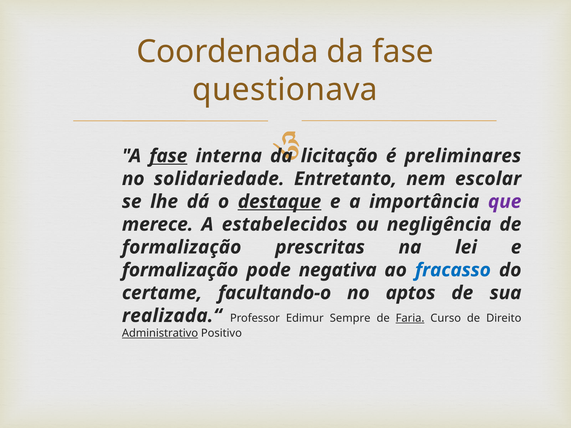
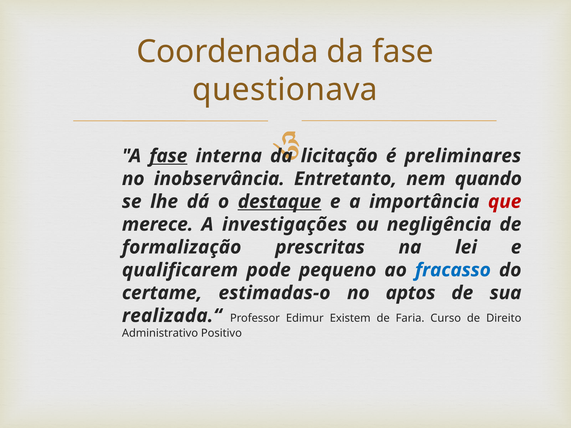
solidariedade: solidariedade -> inobservância
escolar: escolar -> quando
que colour: purple -> red
estabelecidos: estabelecidos -> investigações
formalização at (180, 270): formalização -> qualificarem
negativa: negativa -> pequeno
facultando-o: facultando-o -> estimadas-o
Sempre: Sempre -> Existem
Faria underline: present -> none
Administrativo underline: present -> none
